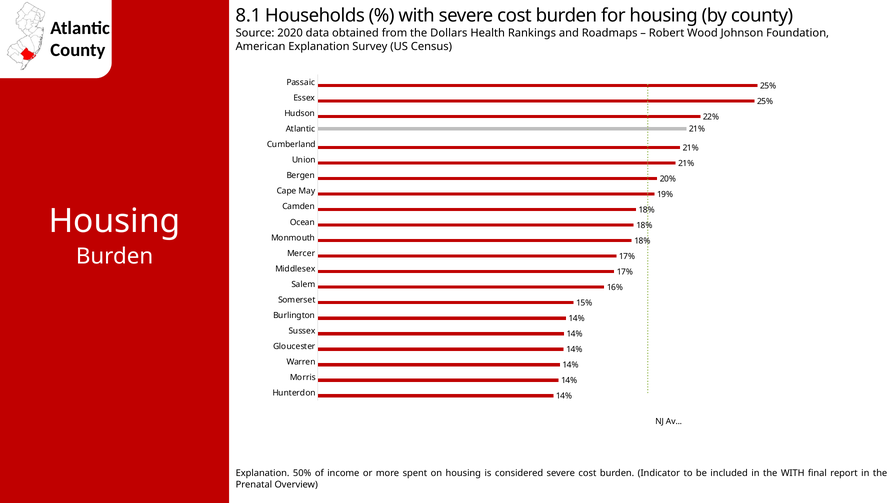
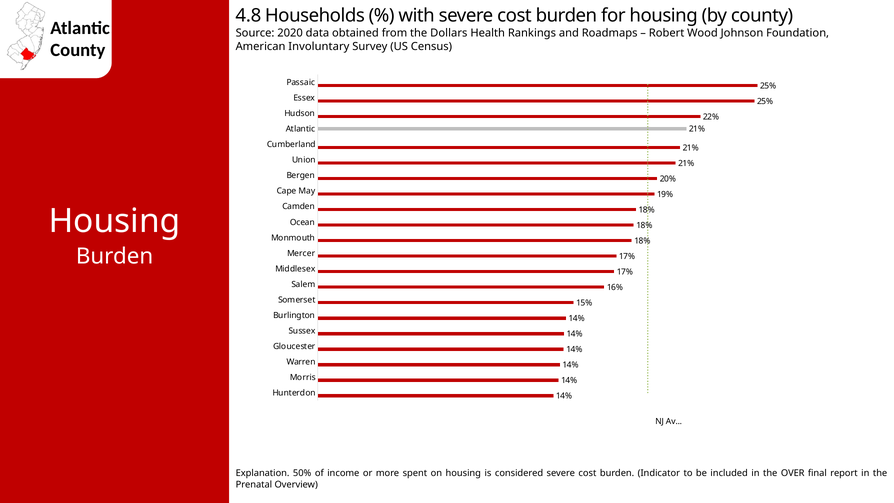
8.1: 8.1 -> 4.8
American Explanation: Explanation -> Involuntary
the WITH: WITH -> OVER
